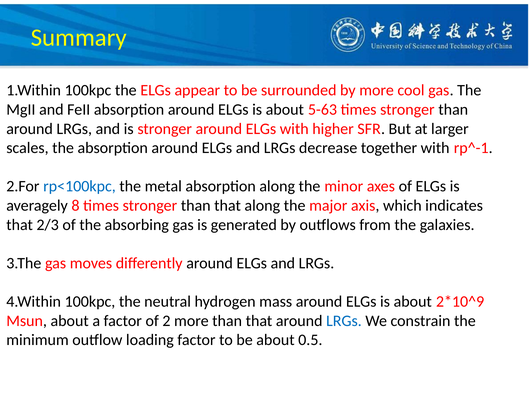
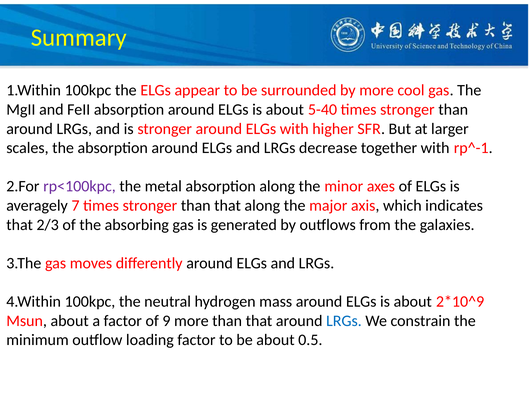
5-63: 5-63 -> 5-40
rp<100kpc colour: blue -> purple
8: 8 -> 7
2: 2 -> 9
